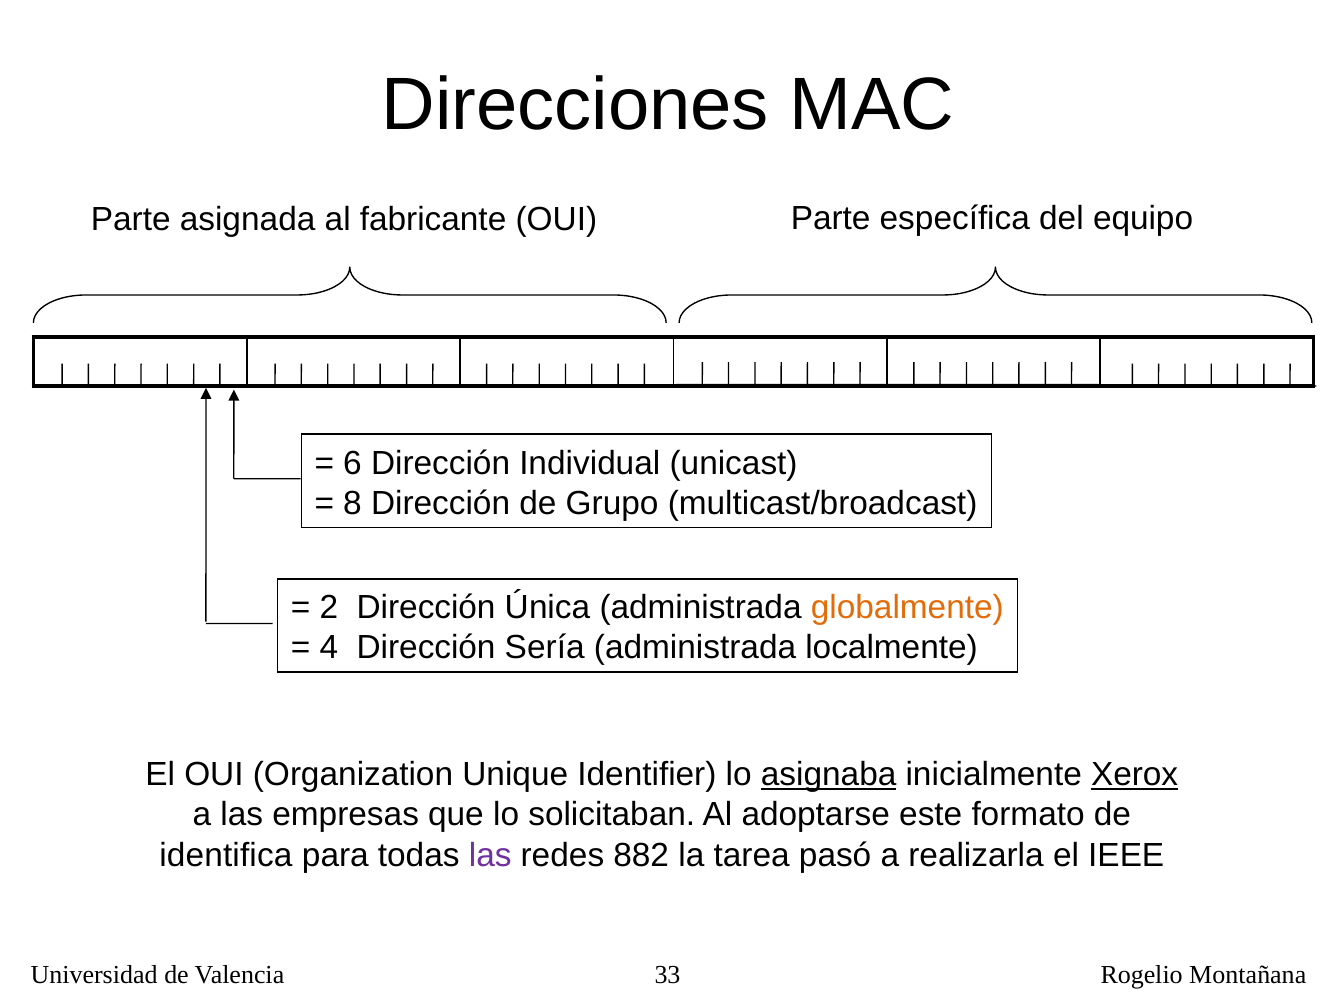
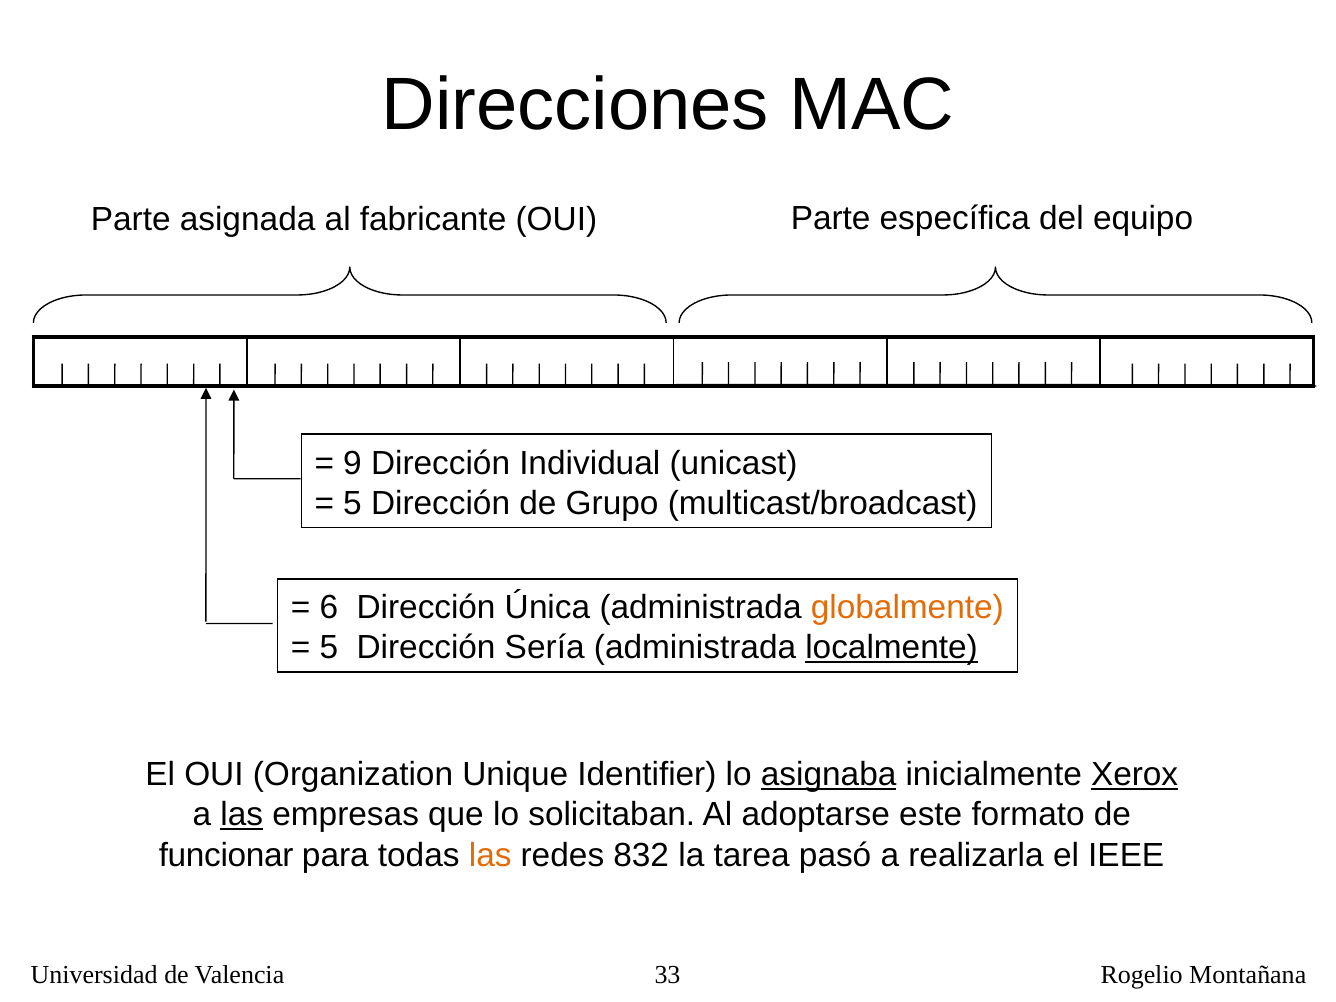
6: 6 -> 9
8 at (353, 503): 8 -> 5
2: 2 -> 6
4 at (329, 648): 4 -> 5
localmente underline: none -> present
las at (242, 815) underline: none -> present
identifica: identifica -> funcionar
las at (490, 855) colour: purple -> orange
882: 882 -> 832
